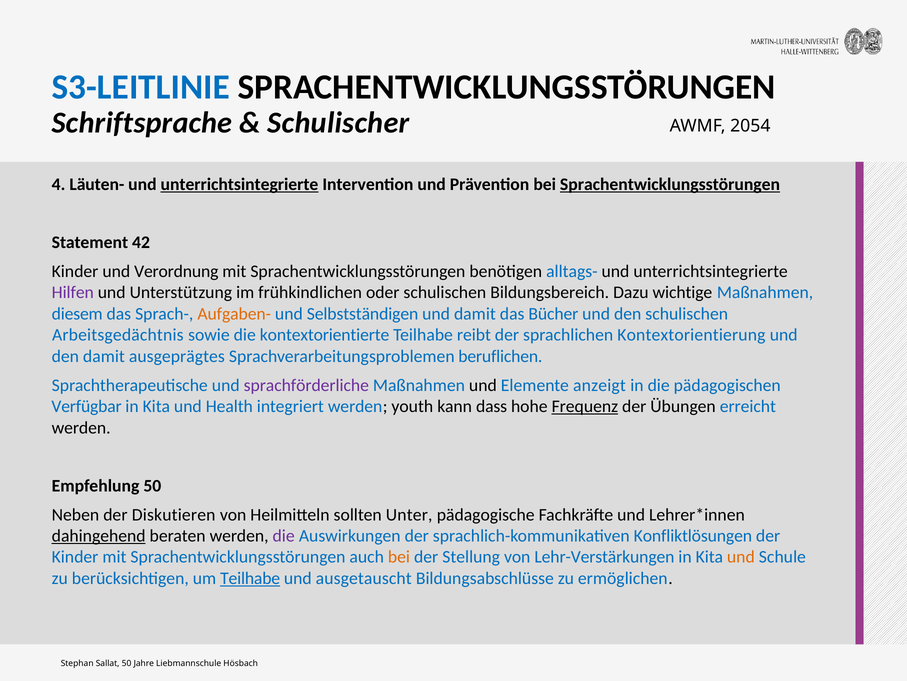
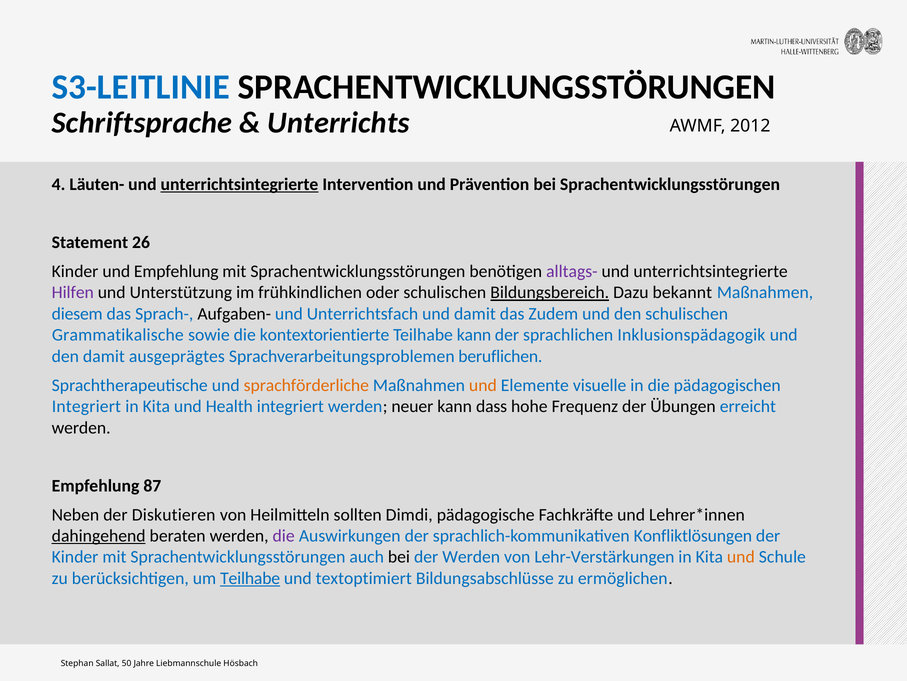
Schulischer: Schulischer -> Unterrichts
2054: 2054 -> 2012
Sprachentwicklungsstörungen at (670, 184) underline: present -> none
42: 42 -> 26
und Verordnung: Verordnung -> Empfehlung
alltags- colour: blue -> purple
Bildungsbereich underline: none -> present
wichtige: wichtige -> bekannt
Aufgaben- colour: orange -> black
Selbstständigen: Selbstständigen -> Unterrichtsfach
Bücher: Bücher -> Zudem
Arbeitsgedächtnis: Arbeitsgedächtnis -> Grammatikalische
Teilhabe reibt: reibt -> kann
Kontextorientierung: Kontextorientierung -> Inklusionspädagogik
sprachförderliche colour: purple -> orange
und at (483, 385) colour: black -> orange
anzeigt: anzeigt -> visuelle
Verfügbar at (87, 406): Verfügbar -> Integriert
youth: youth -> neuer
Frequenz underline: present -> none
Empfehlung 50: 50 -> 87
Unter: Unter -> Dimdi
bei at (399, 557) colour: orange -> black
der Stellung: Stellung -> Werden
ausgetauscht: ausgetauscht -> textoptimiert
